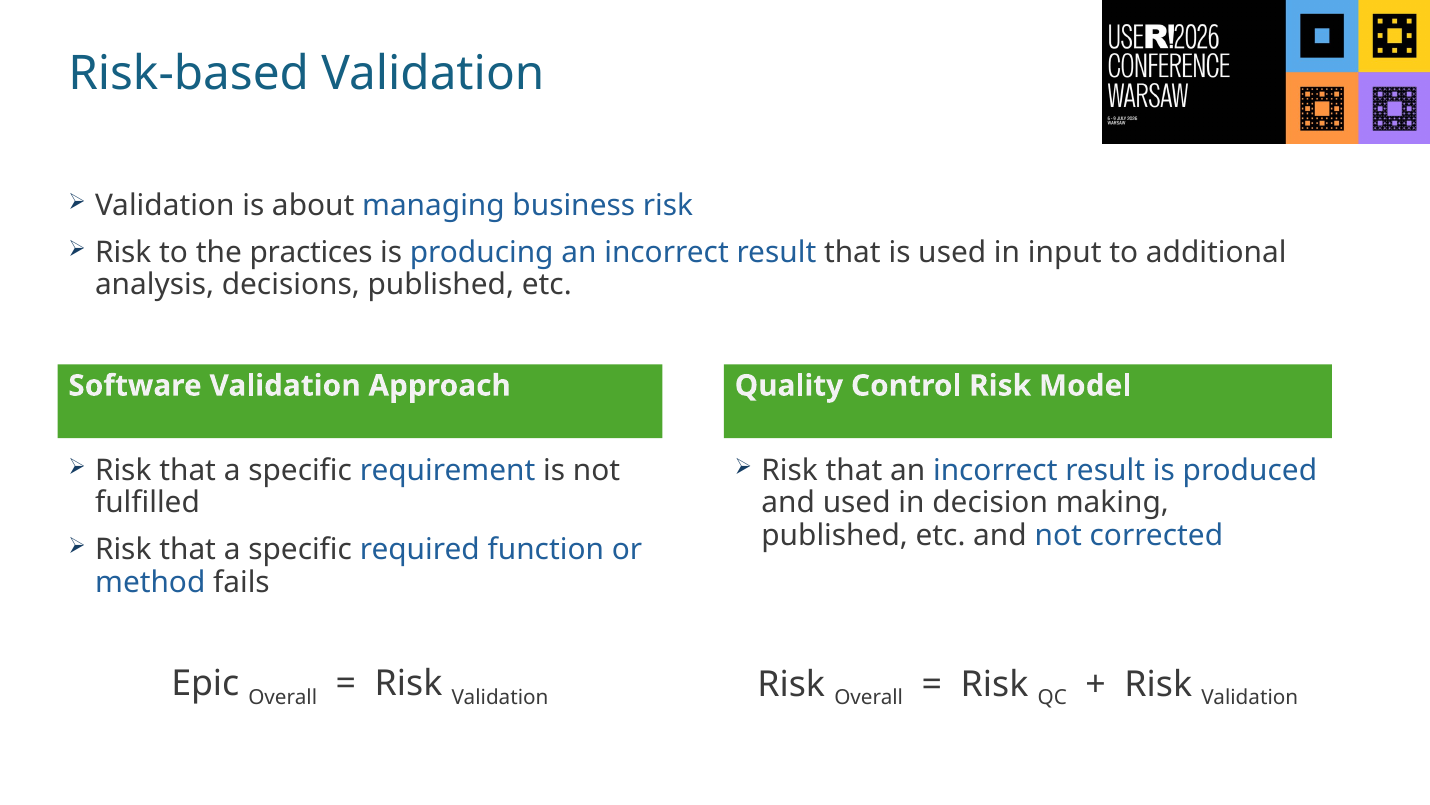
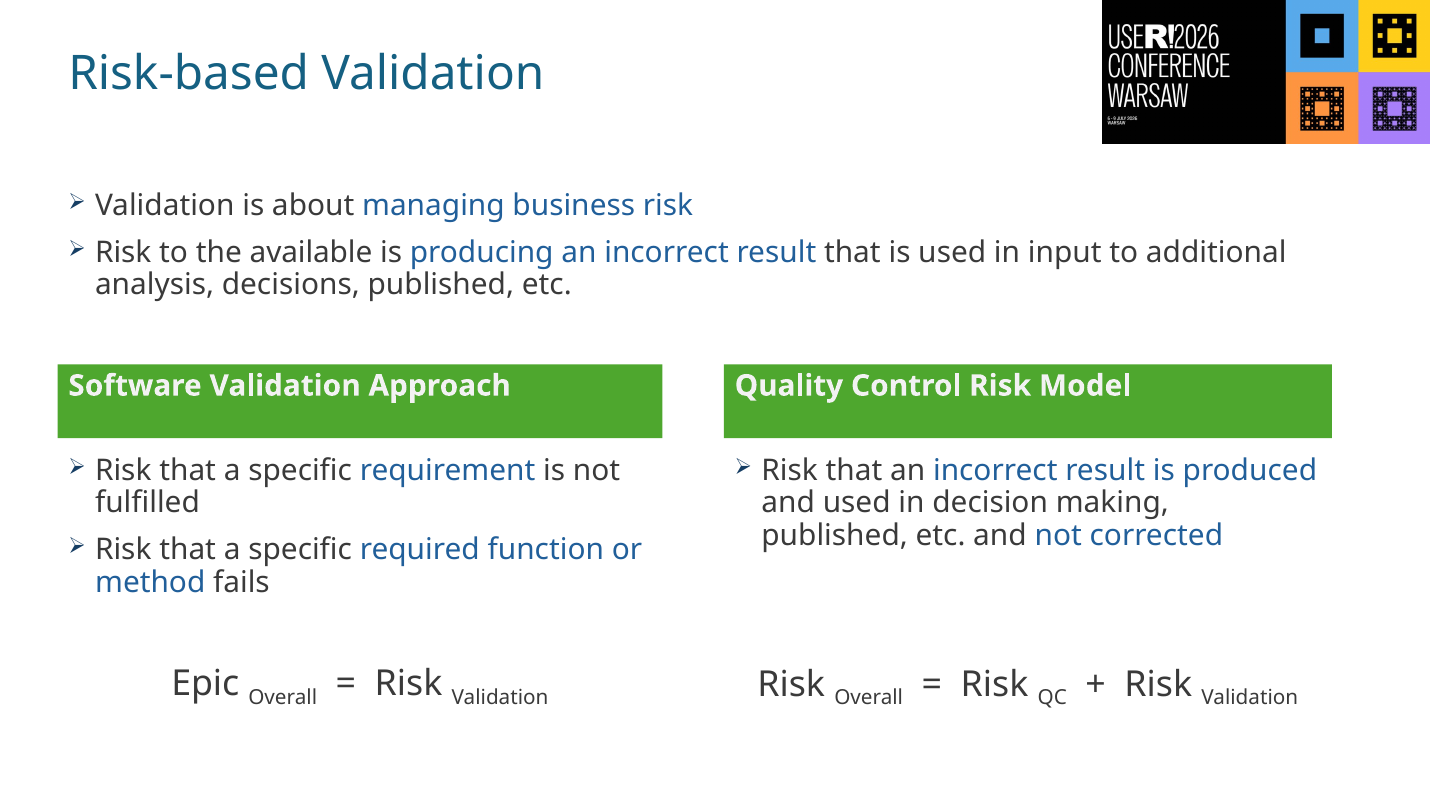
practices: practices -> available
